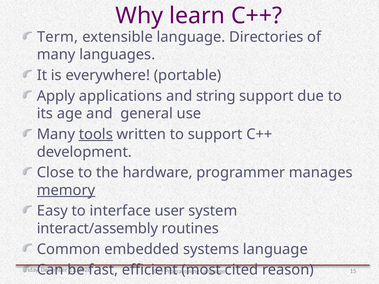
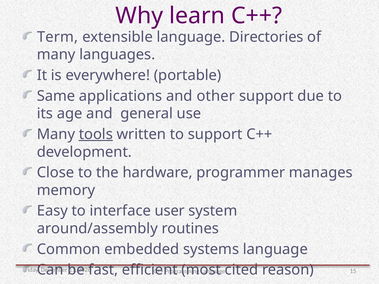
Apply: Apply -> Same
string: string -> other
memory underline: present -> none
interact/assembly: interact/assembly -> around/assembly
